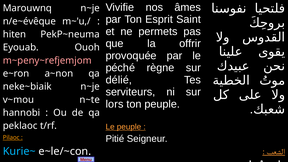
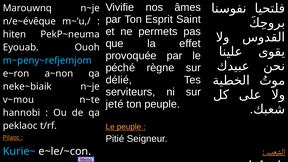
offrir: offrir -> effet
m~peny~refjemjom colour: pink -> light blue
lors: lors -> jeté
